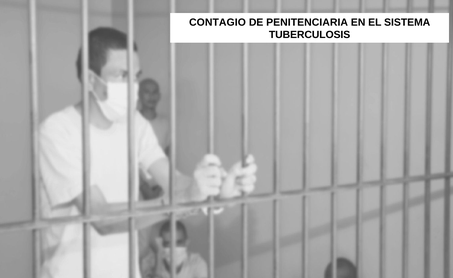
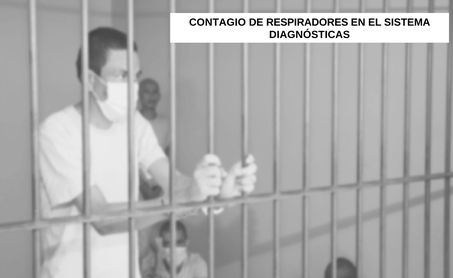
PENITENCIARIA: PENITENCIARIA -> RESPIRADORES
TUBERCULOSIS: TUBERCULOSIS -> DIAGNÓSTICAS
